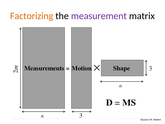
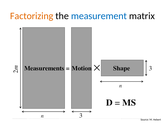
measurement colour: purple -> blue
